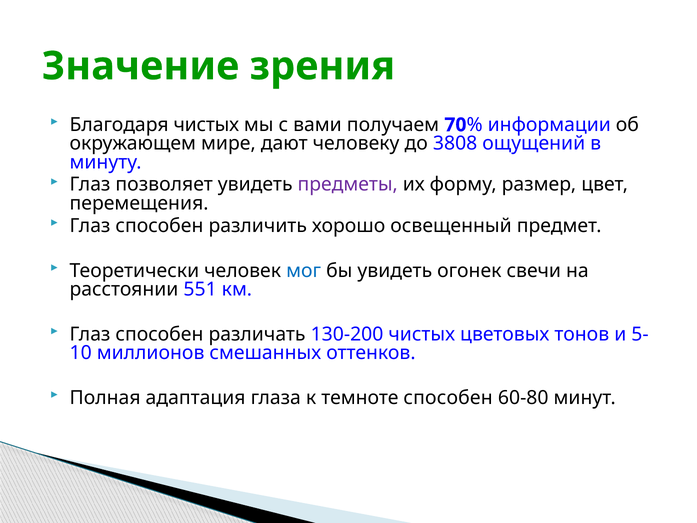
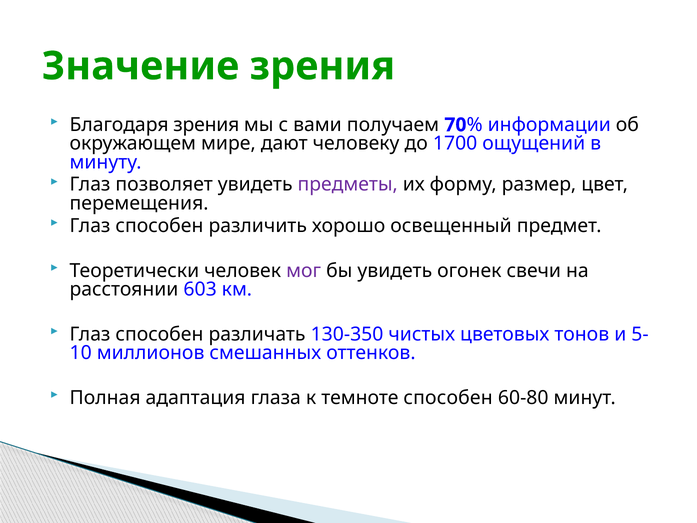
Благодаря чистых: чистых -> зрения
3808: 3808 -> 1700
мог colour: blue -> purple
551: 551 -> 603
130-200: 130-200 -> 130-350
